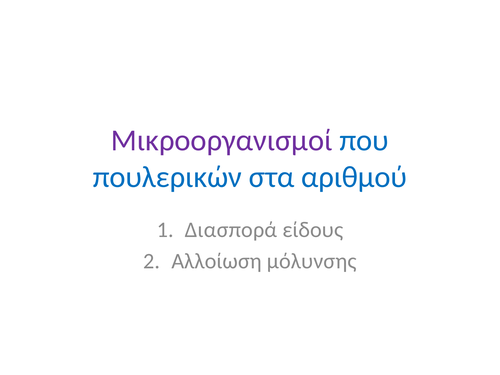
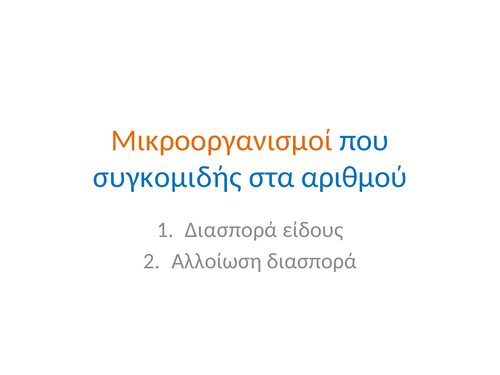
Μικροοργανισμοί colour: purple -> orange
πουλερικών: πουλερικών -> συγκομιδής
Αλλοίωση μόλυνσης: μόλυνσης -> διασπορά
